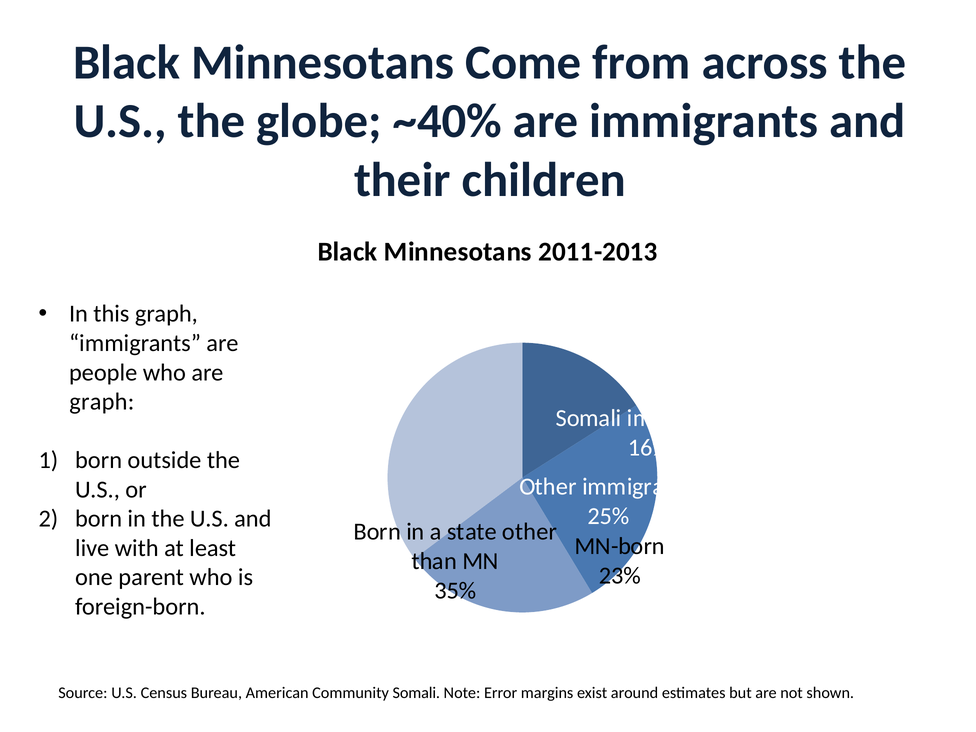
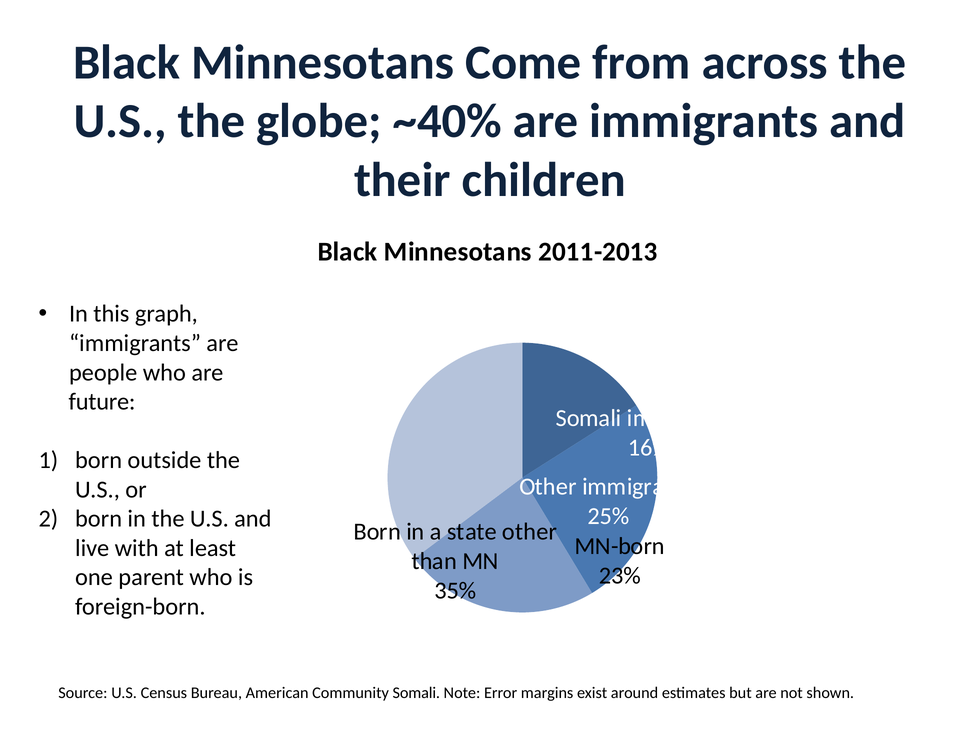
graph at (102, 402): graph -> future
